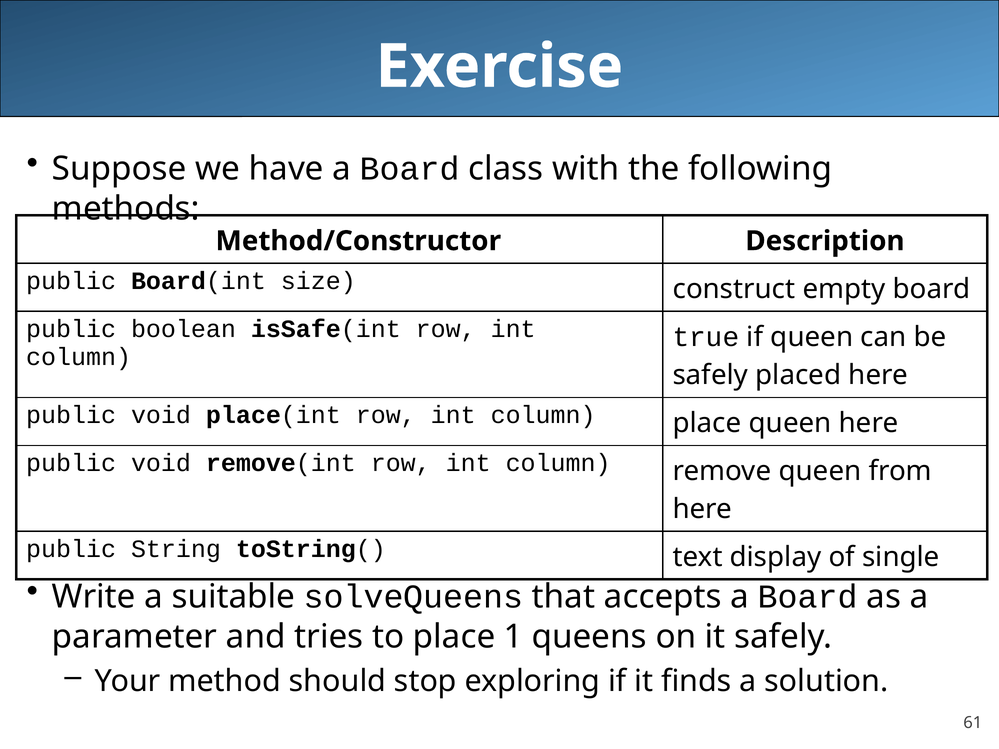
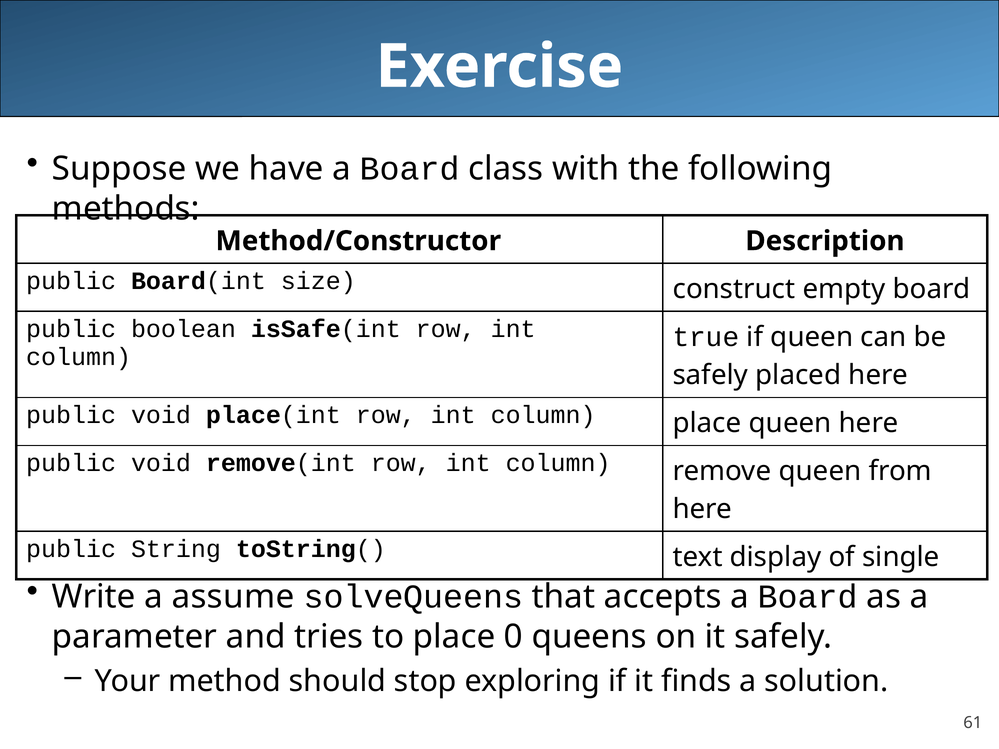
suitable: suitable -> assume
1: 1 -> 0
